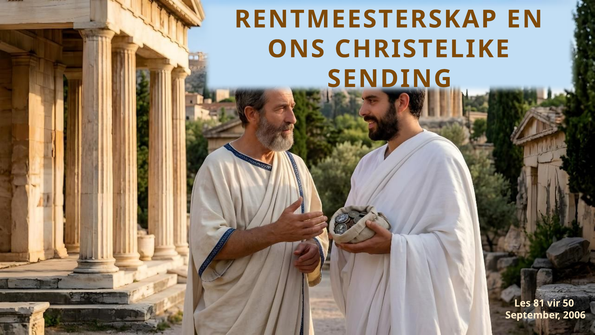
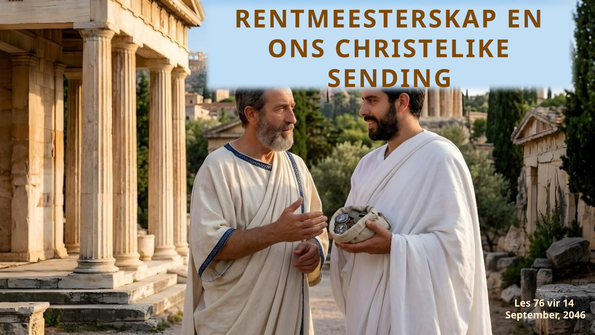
81: 81 -> 76
50: 50 -> 14
2006: 2006 -> 2046
